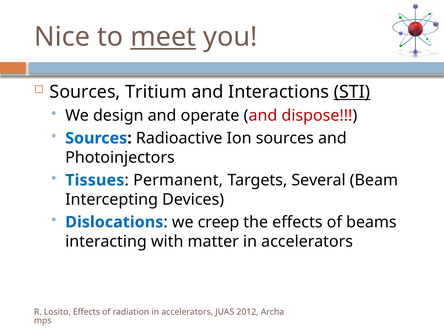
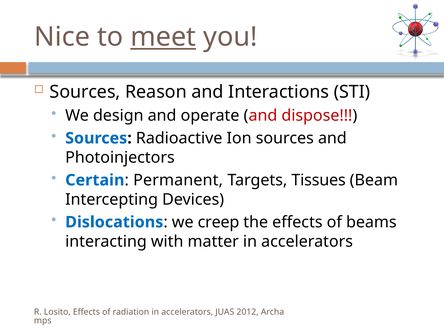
Tritium: Tritium -> Reason
STI underline: present -> none
Tissues: Tissues -> Certain
Several: Several -> Tissues
